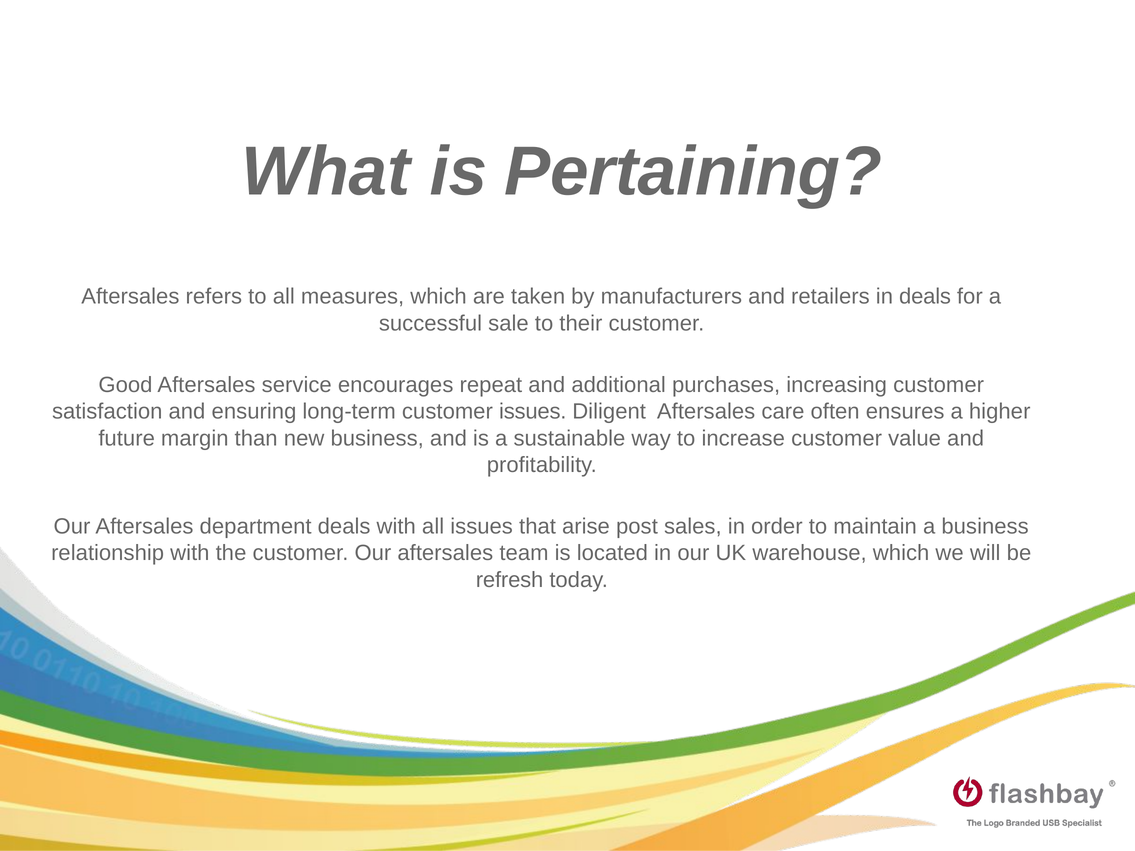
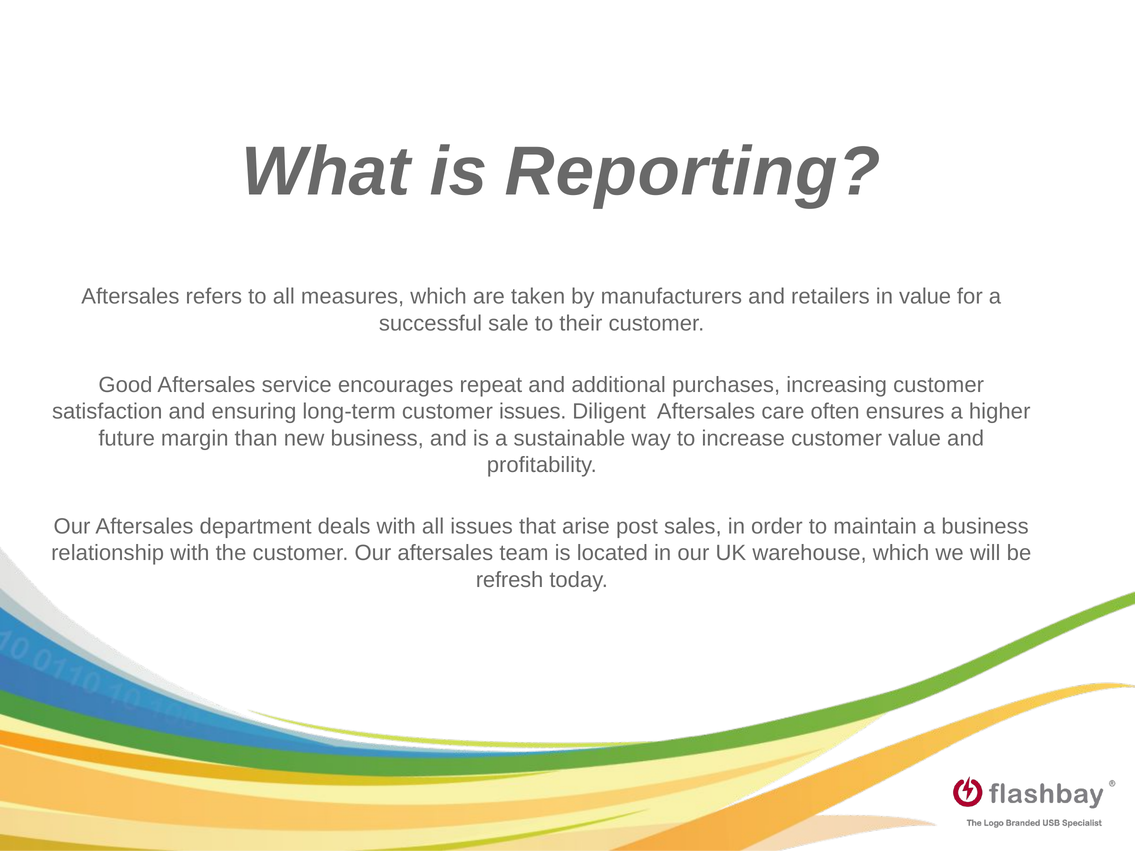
Pertaining: Pertaining -> Reporting
in deals: deals -> value
